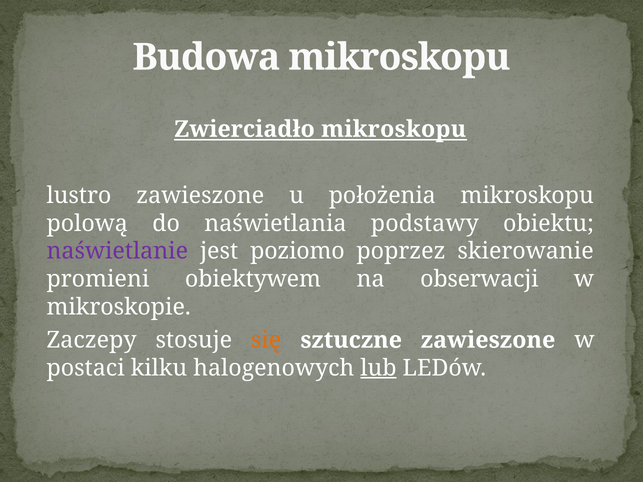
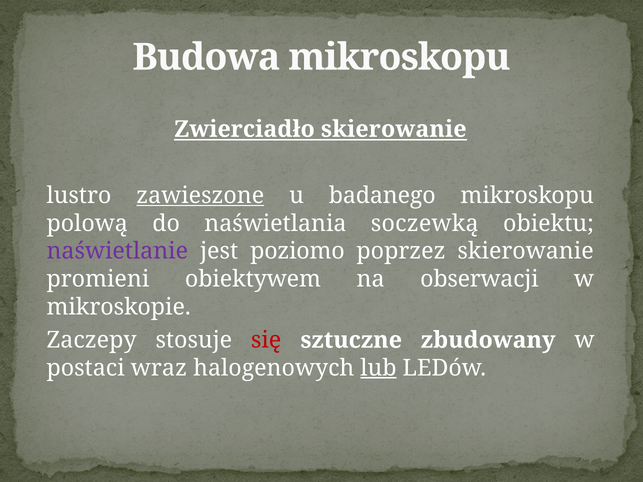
Zwierciadło mikroskopu: mikroskopu -> skierowanie
zawieszone at (200, 196) underline: none -> present
położenia: położenia -> badanego
podstawy: podstawy -> soczewką
się colour: orange -> red
sztuczne zawieszone: zawieszone -> zbudowany
kilku: kilku -> wraz
